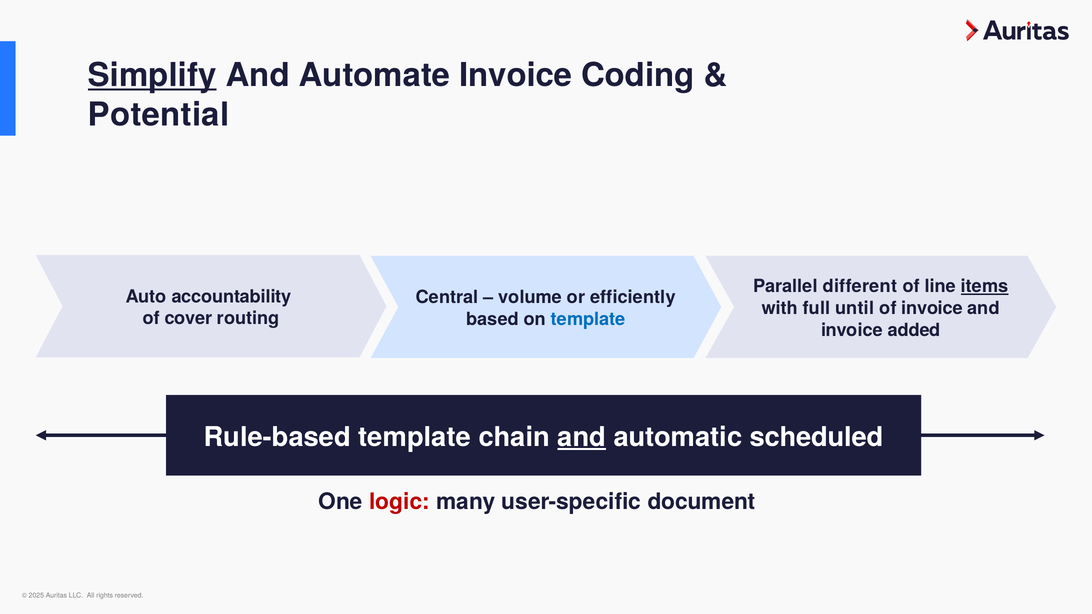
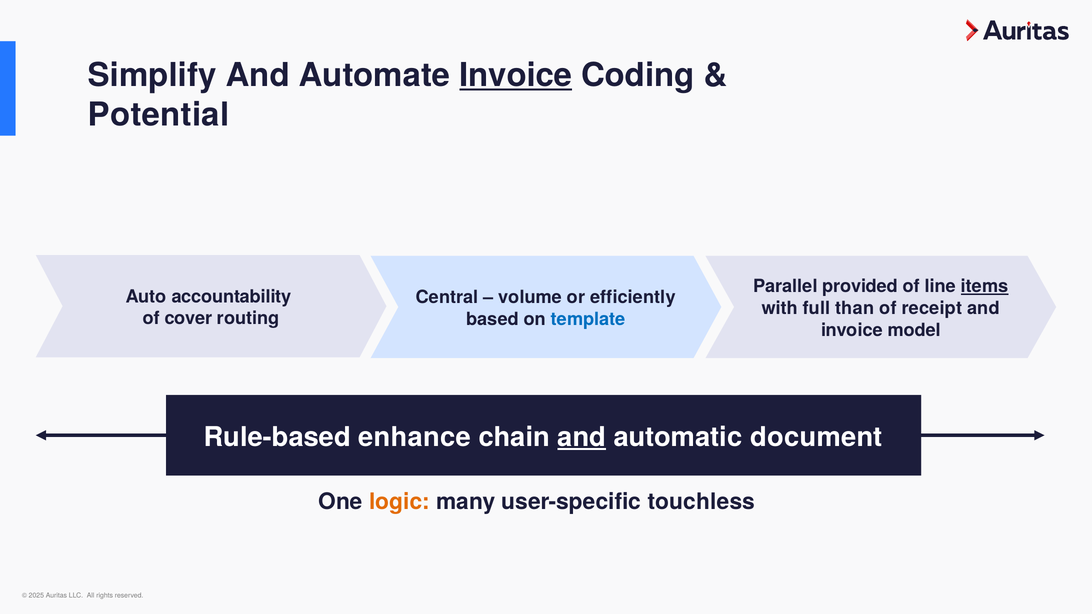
Simplify underline: present -> none
Invoice at (516, 75) underline: none -> present
different: different -> provided
until: until -> than
of invoice: invoice -> receipt
added: added -> model
Rule-based template: template -> enhance
scheduled: scheduled -> document
logic colour: red -> orange
document: document -> touchless
